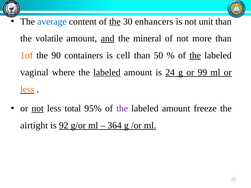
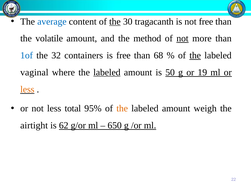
enhancers: enhancers -> tragacanth
not unit: unit -> free
and underline: present -> none
mineral: mineral -> method
not at (182, 39) underline: none -> present
1of colour: orange -> blue
90: 90 -> 32
is cell: cell -> free
50: 50 -> 68
24: 24 -> 50
99: 99 -> 19
not at (38, 109) underline: present -> none
the at (122, 109) colour: purple -> orange
freeze: freeze -> weigh
92: 92 -> 62
364: 364 -> 650
